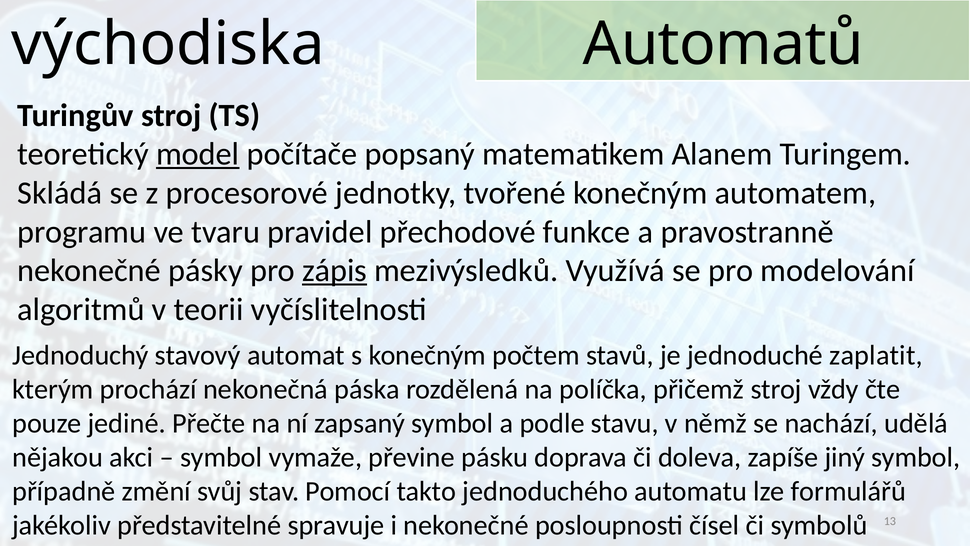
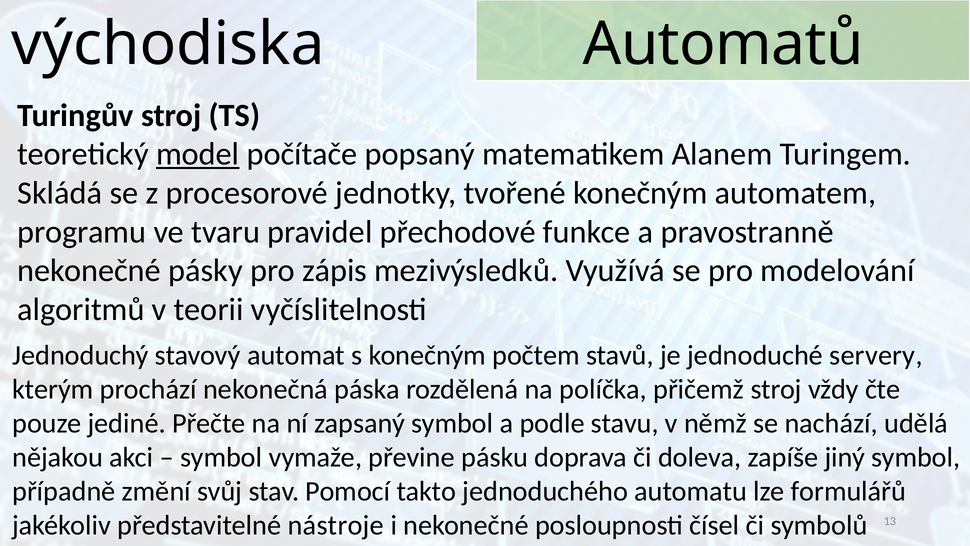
zápis underline: present -> none
zaplatit: zaplatit -> servery
spravuje: spravuje -> nástroje
